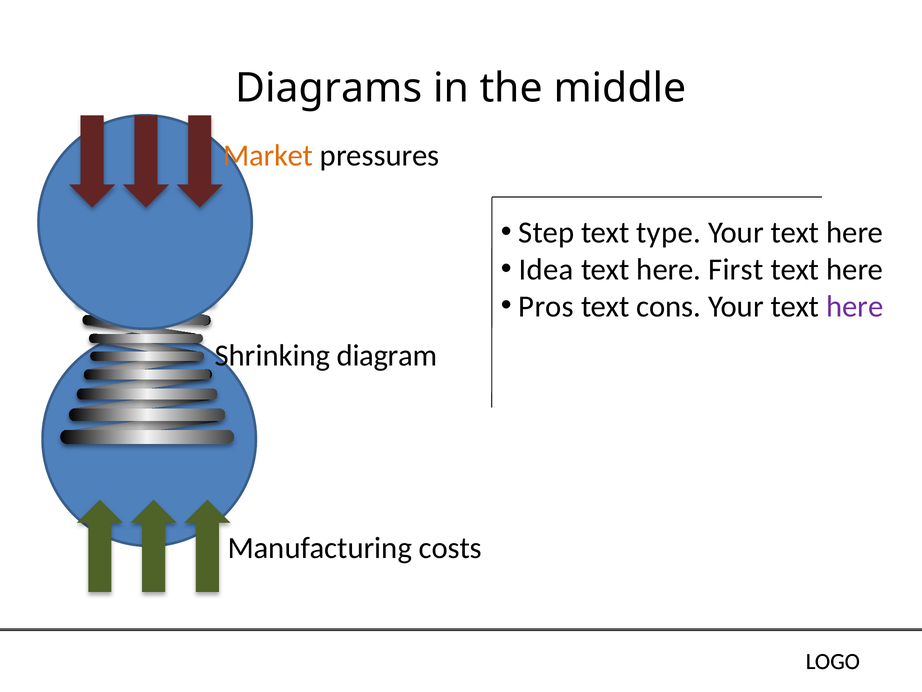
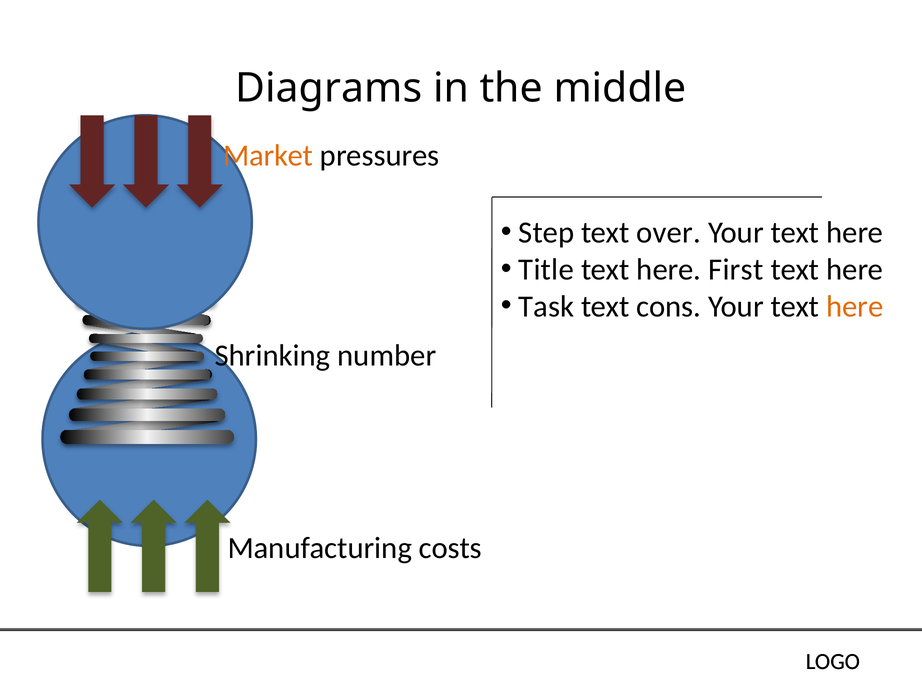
type: type -> over
Idea: Idea -> Title
Pros: Pros -> Task
here at (855, 306) colour: purple -> orange
diagram: diagram -> number
